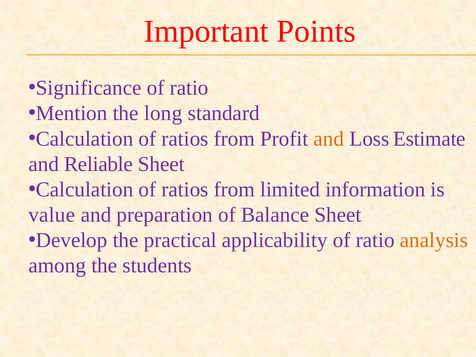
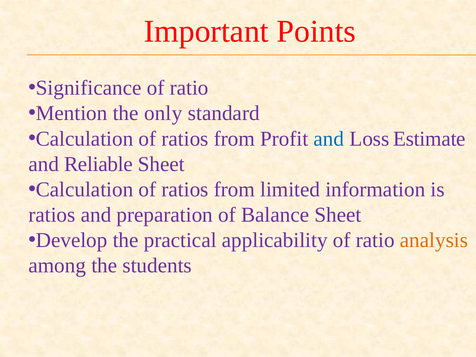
long: long -> only
and at (329, 139) colour: orange -> blue
value at (52, 215): value -> ratios
